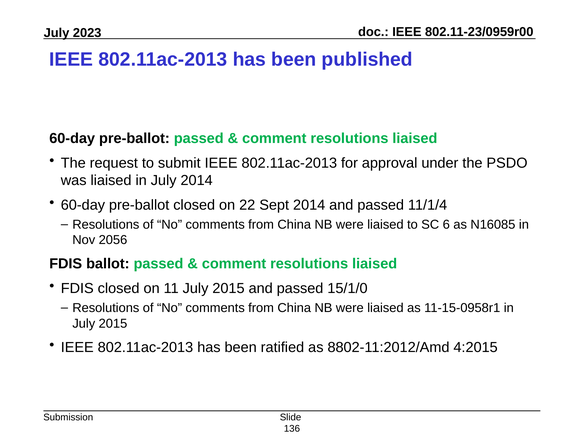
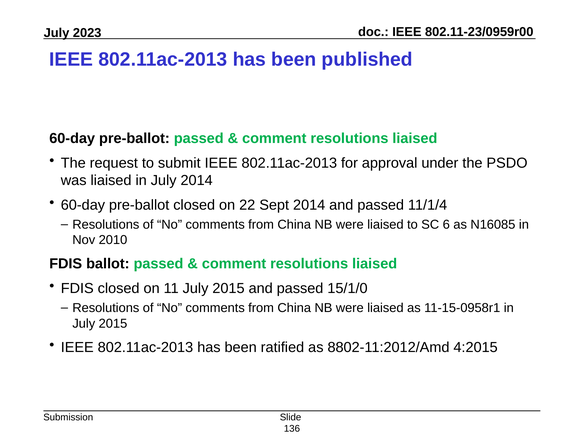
2056: 2056 -> 2010
